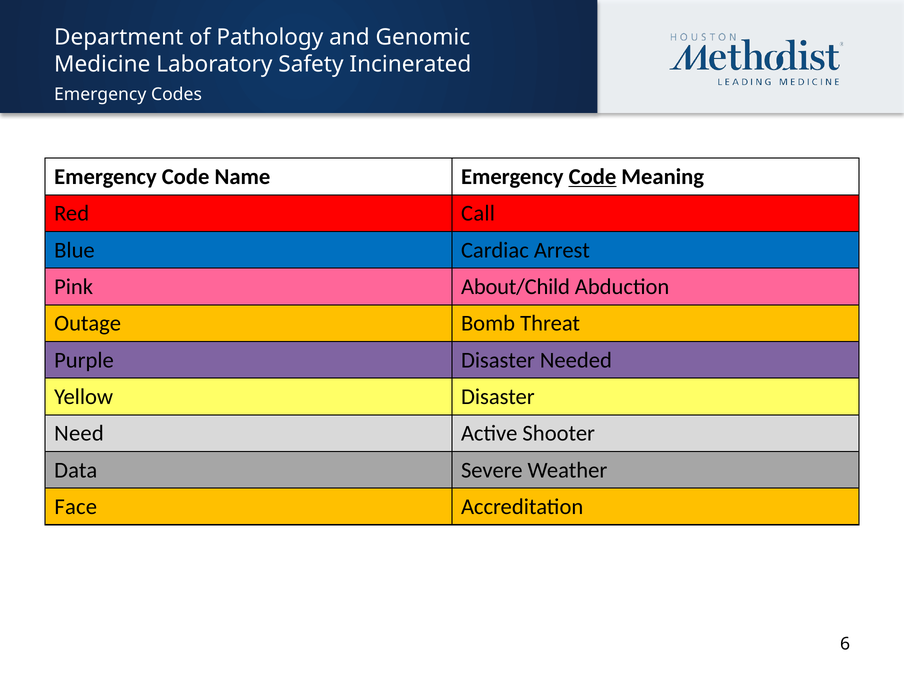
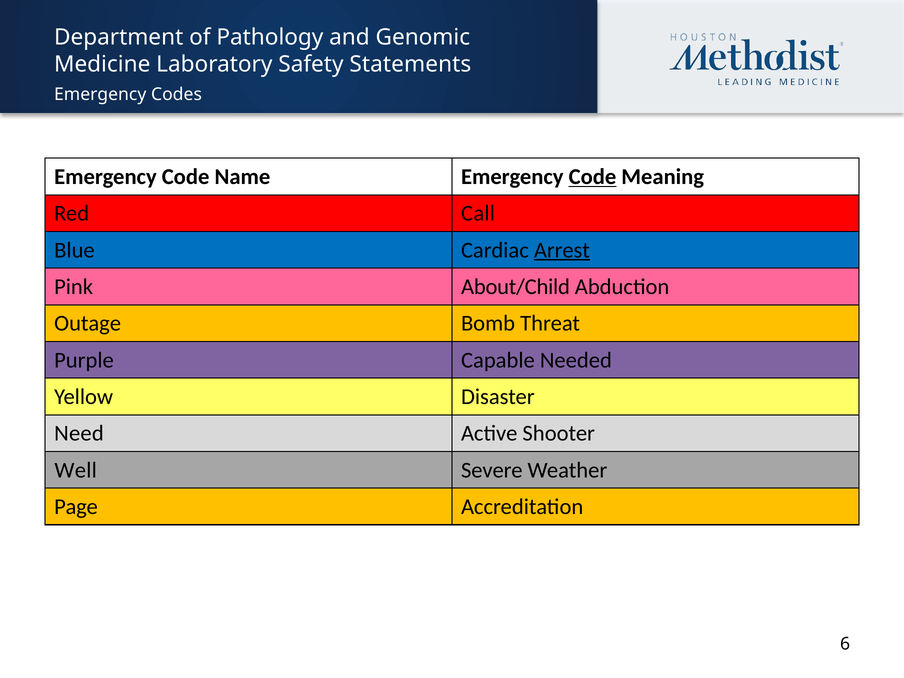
Incinerated: Incinerated -> Statements
Arrest underline: none -> present
Purple Disaster: Disaster -> Capable
Data: Data -> Well
Face: Face -> Page
